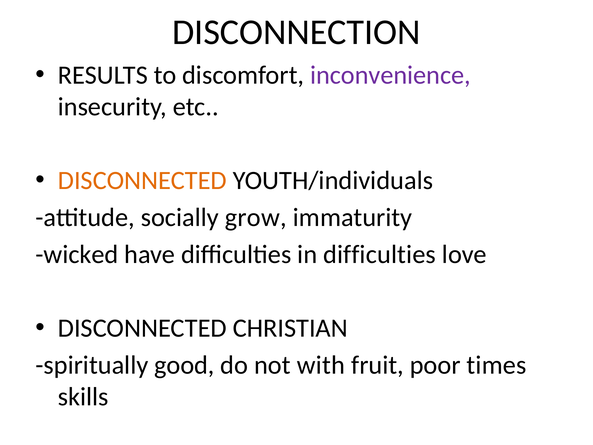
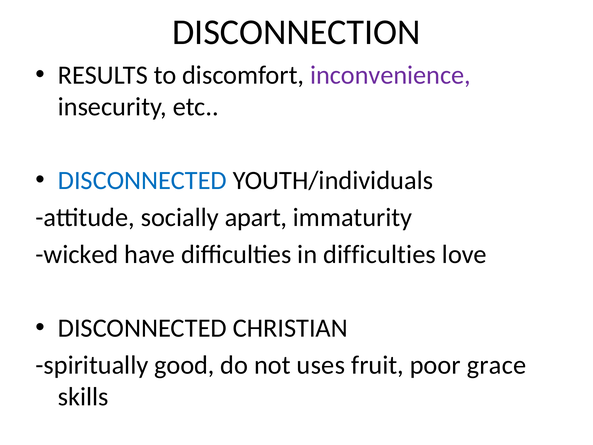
DISCONNECTED at (142, 180) colour: orange -> blue
grow: grow -> apart
with: with -> uses
times: times -> grace
